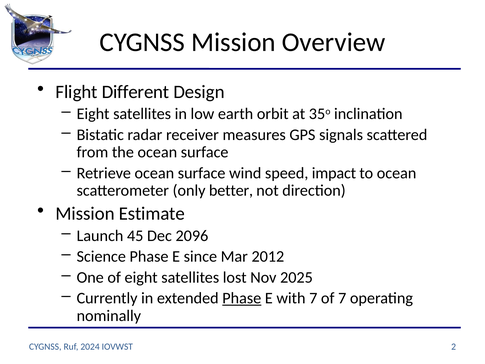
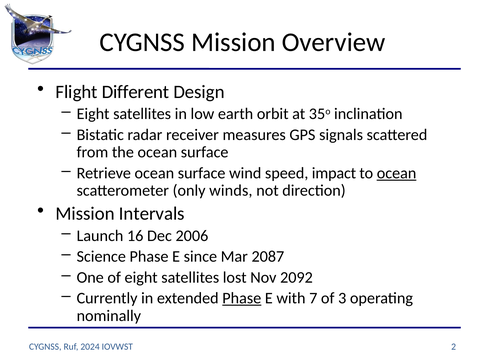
ocean at (397, 173) underline: none -> present
better: better -> winds
Estimate: Estimate -> Intervals
45: 45 -> 16
2096: 2096 -> 2006
2012: 2012 -> 2087
2025: 2025 -> 2092
of 7: 7 -> 3
